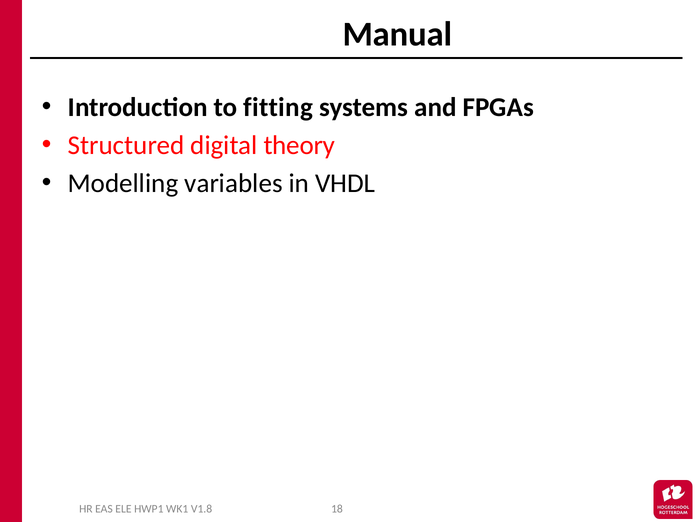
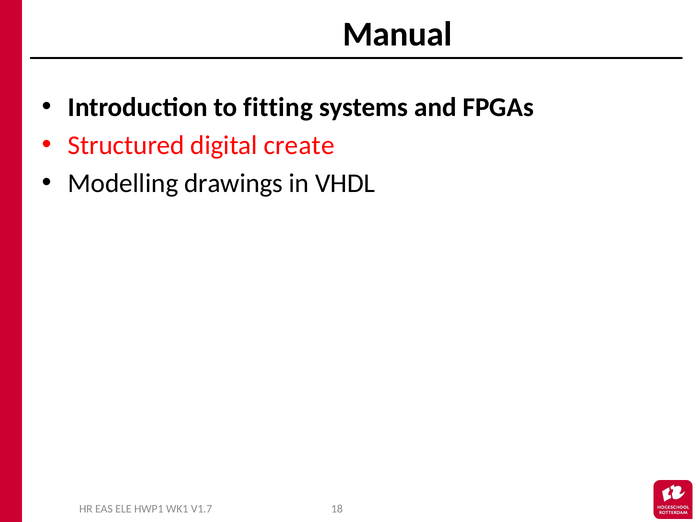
theory: theory -> create
variables: variables -> drawings
V1.8: V1.8 -> V1.7
